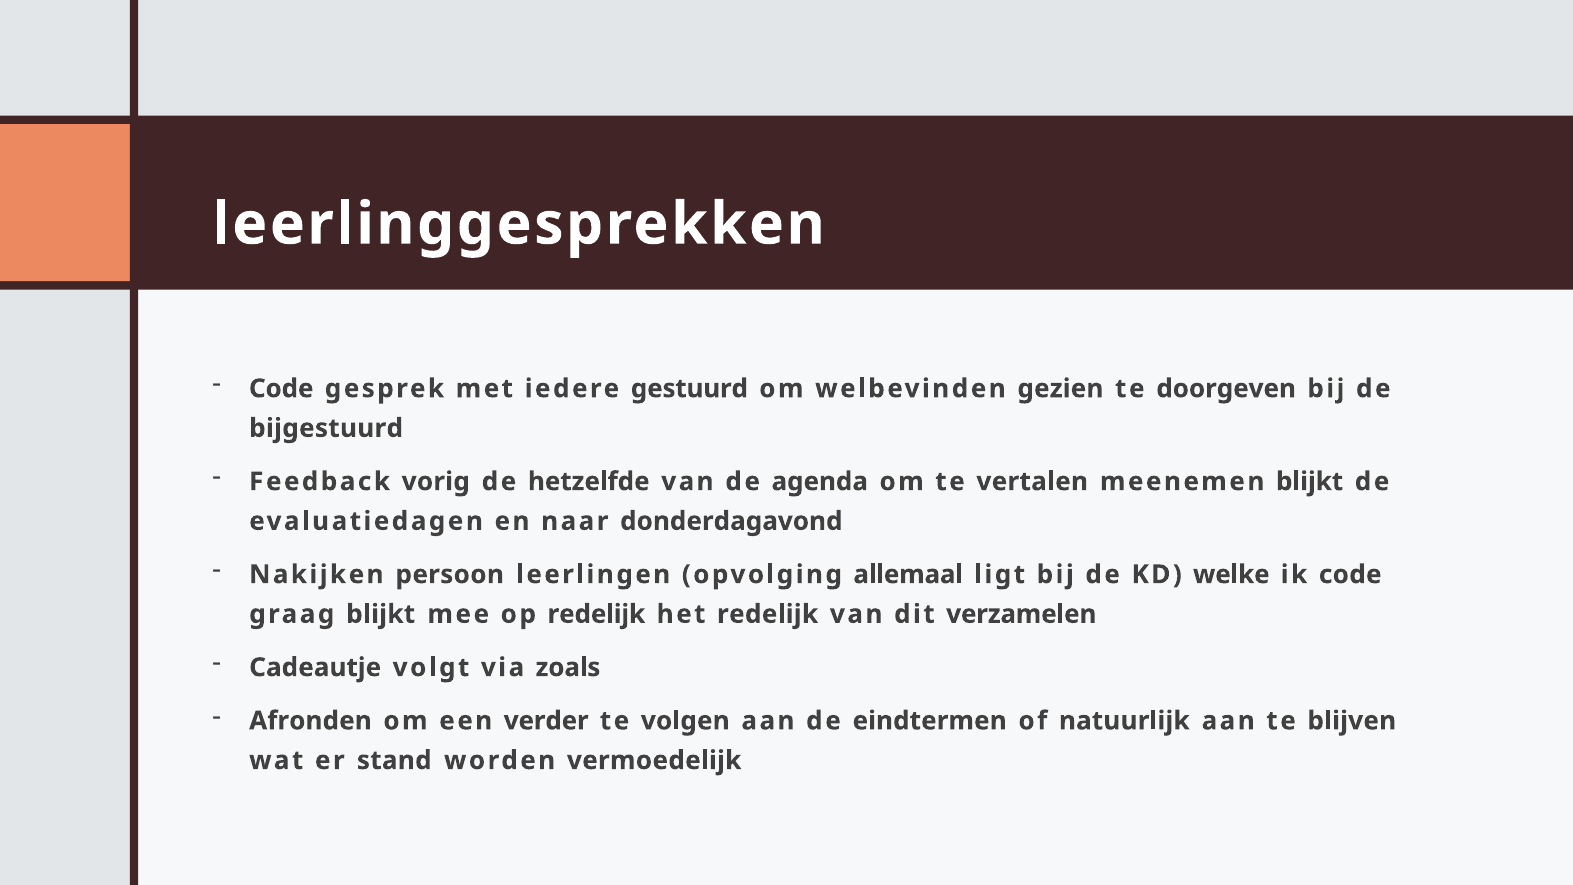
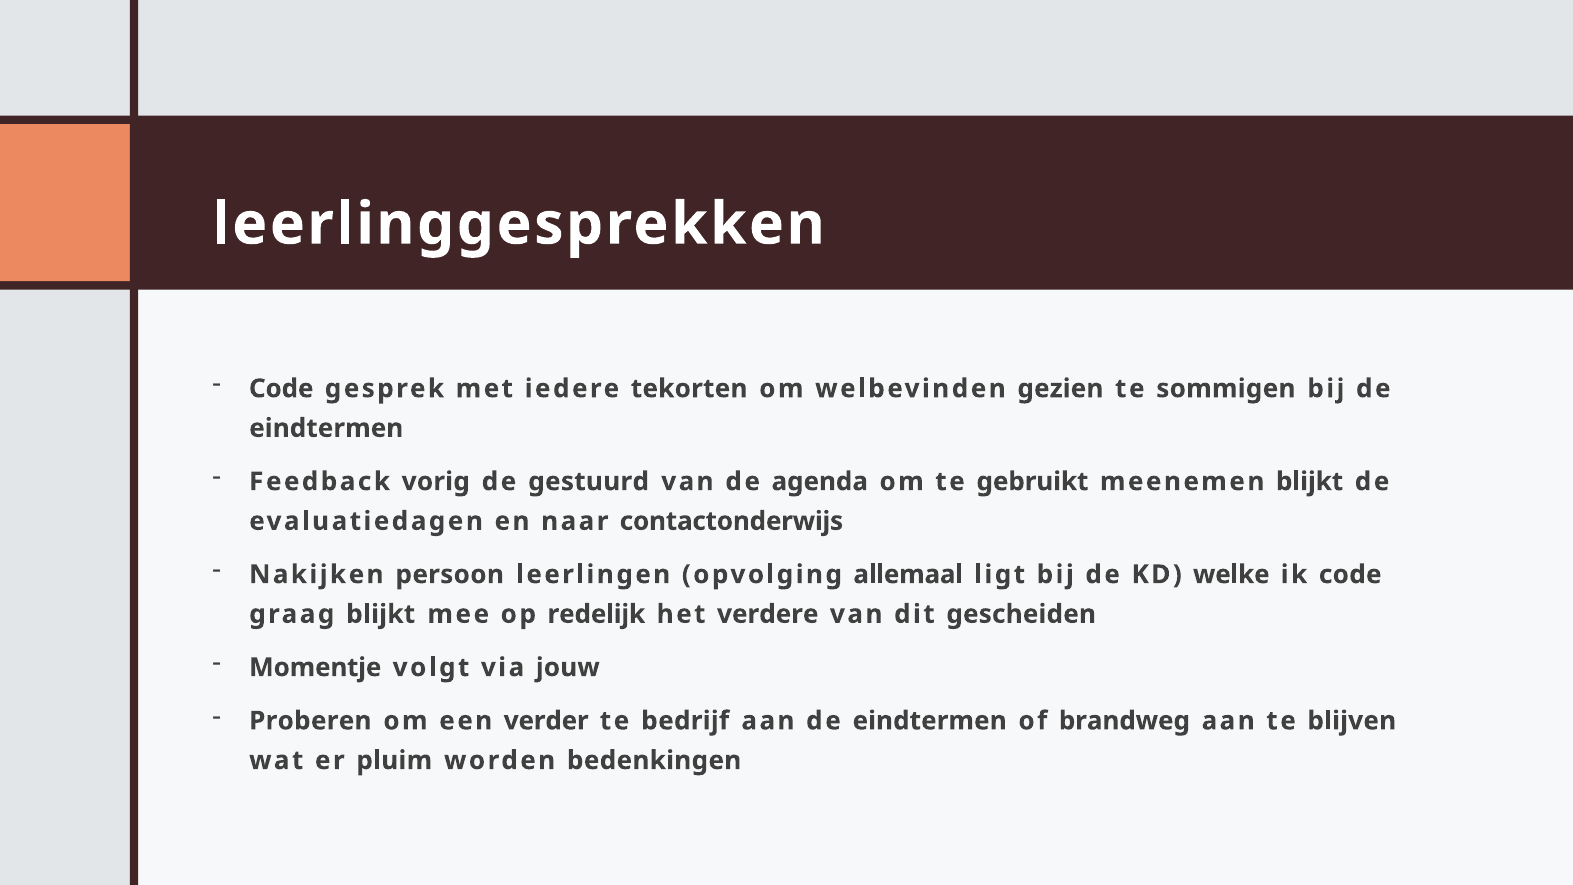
gestuurd: gestuurd -> tekorten
doorgeven: doorgeven -> sommigen
bijgestuurd at (326, 428): bijgestuurd -> eindtermen
hetzelfde: hetzelfde -> gestuurd
vertalen: vertalen -> gebruikt
donderdagavond: donderdagavond -> contactonderwijs
het redelijk: redelijk -> verdere
verzamelen: verzamelen -> gescheiden
Cadeautje: Cadeautje -> Momentje
zoals: zoals -> jouw
Afronden: Afronden -> Proberen
volgen: volgen -> bedrijf
natuurlijk: natuurlijk -> brandweg
stand: stand -> pluim
vermoedelijk: vermoedelijk -> bedenkingen
